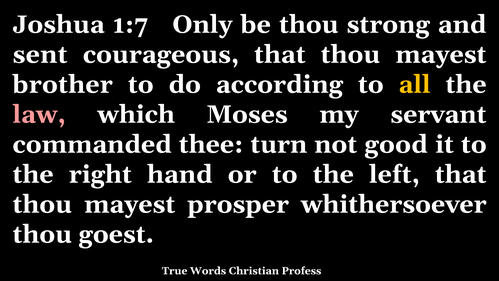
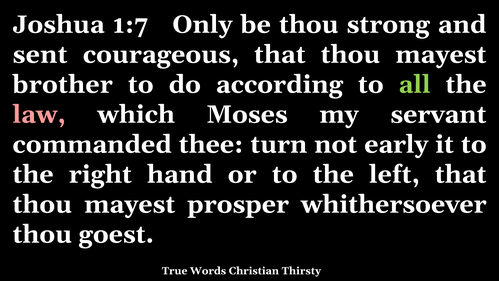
all colour: yellow -> light green
good: good -> early
Profess: Profess -> Thirsty
